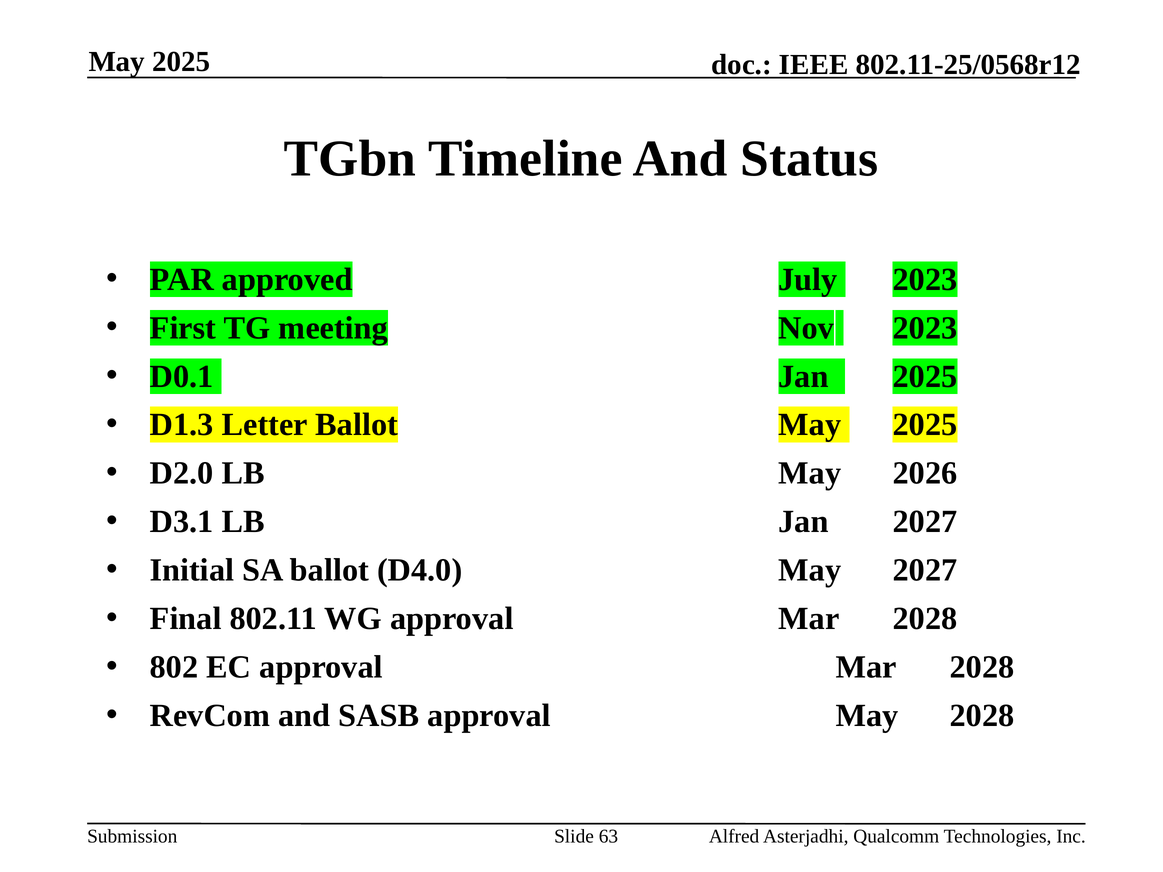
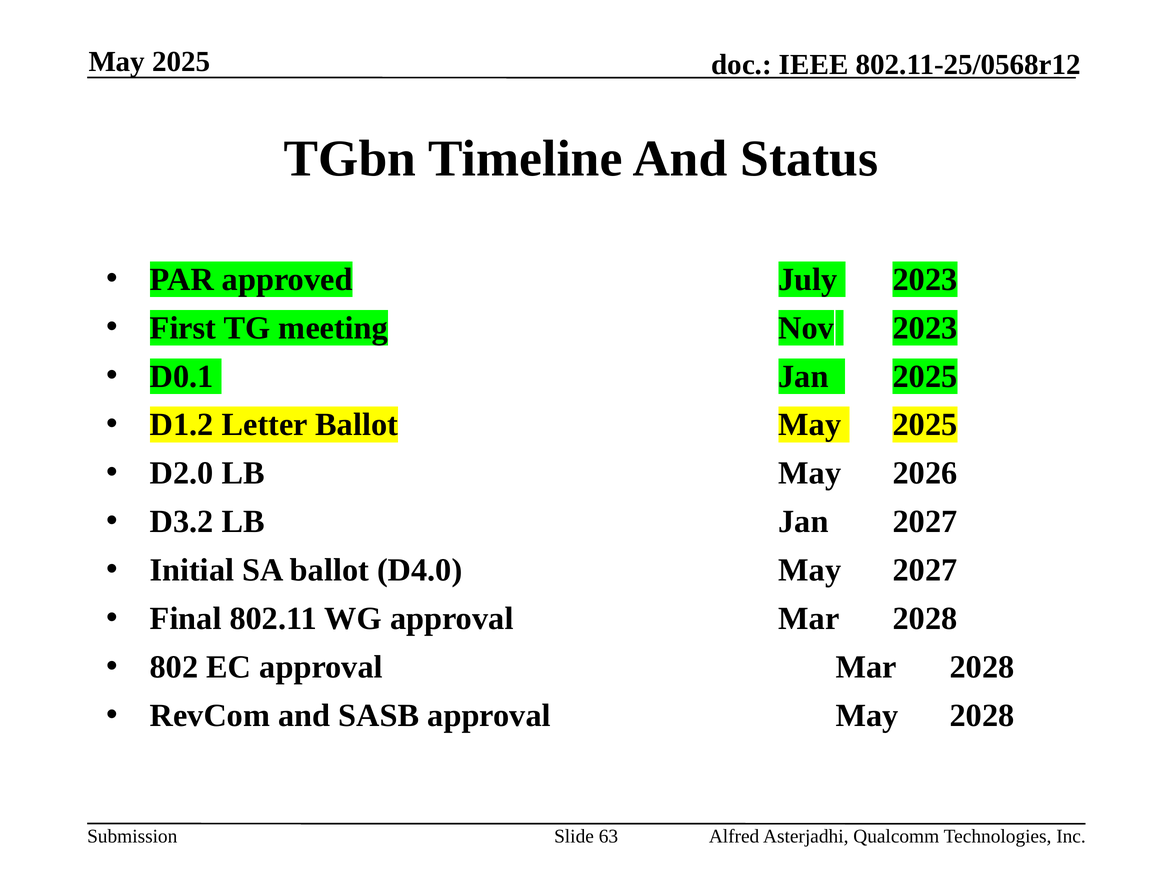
D1.3: D1.3 -> D1.2
D3.1: D3.1 -> D3.2
